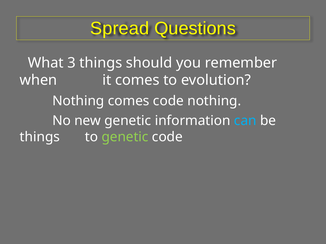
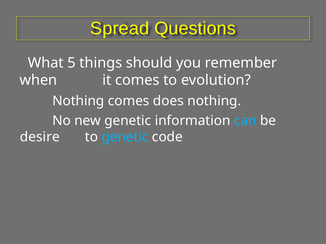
3: 3 -> 5
comes code: code -> does
things at (40, 137): things -> desire
genetic at (125, 137) colour: light green -> light blue
